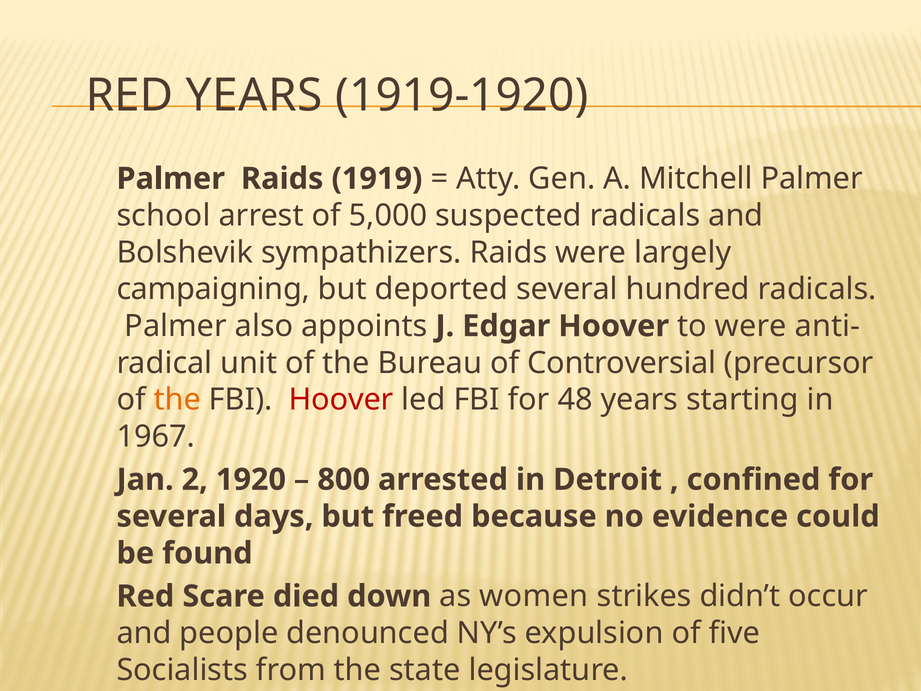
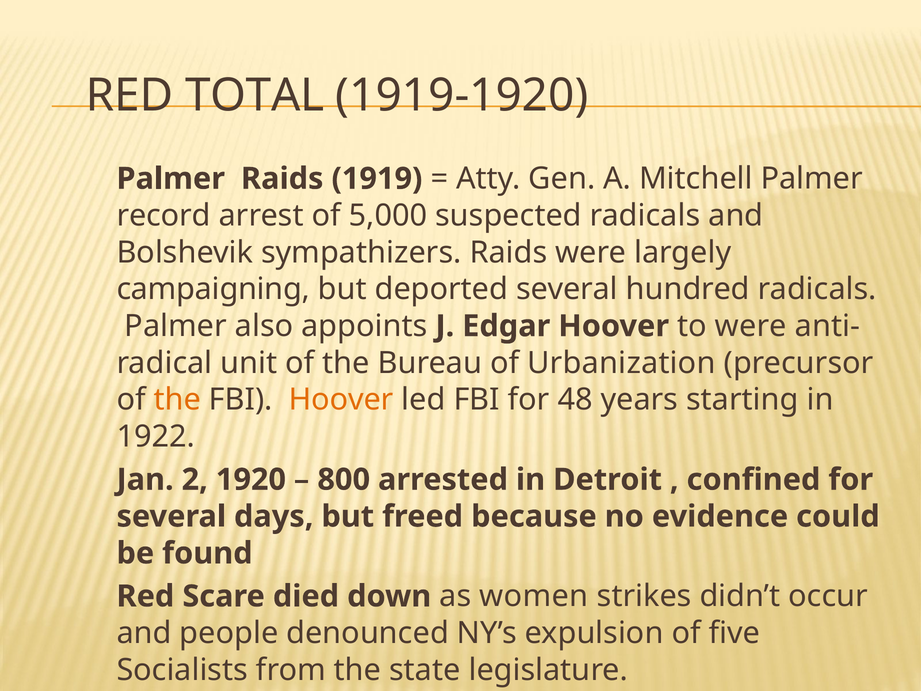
RED YEARS: YEARS -> TOTAL
school: school -> record
Controversial: Controversial -> Urbanization
Hoover at (341, 400) colour: red -> orange
1967: 1967 -> 1922
